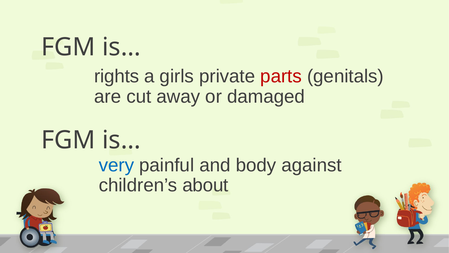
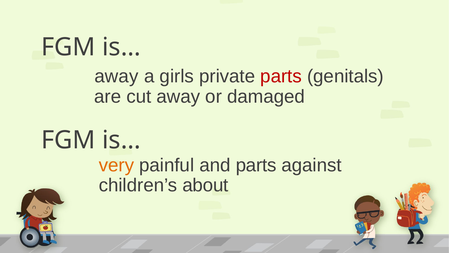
rights at (117, 76): rights -> away
very colour: blue -> orange
and body: body -> parts
